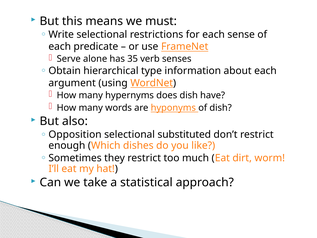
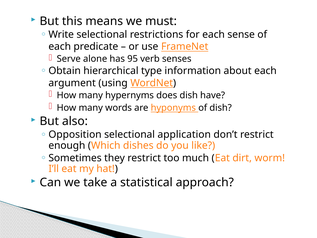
35: 35 -> 95
substituted: substituted -> application
